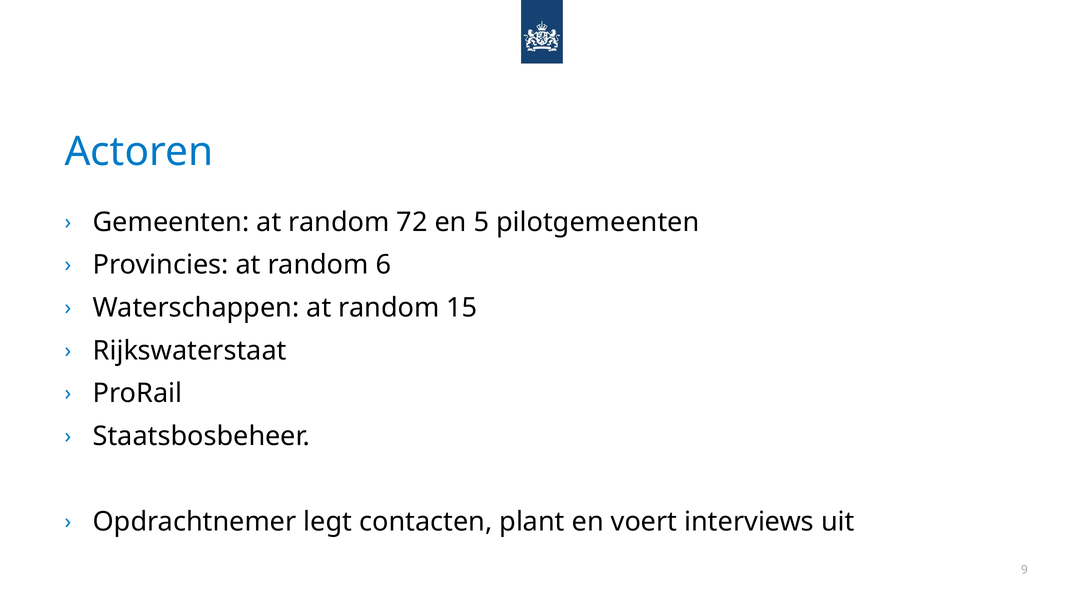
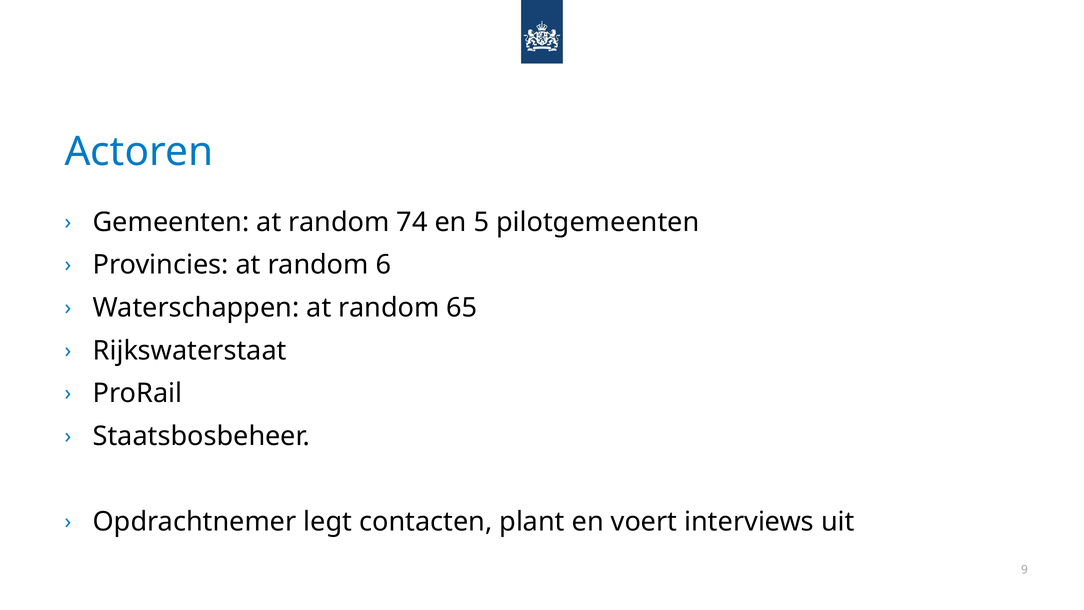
72: 72 -> 74
15: 15 -> 65
